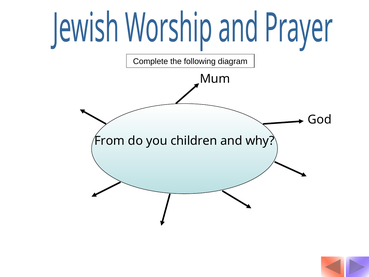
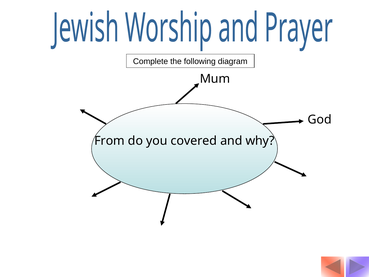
children: children -> covered
